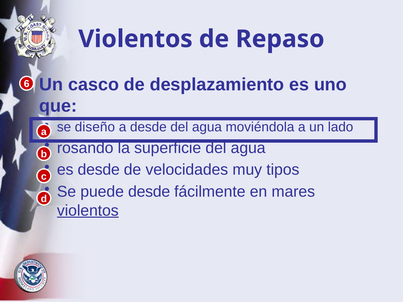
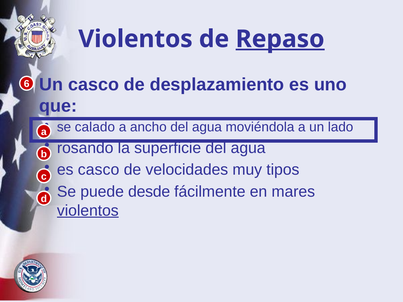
Repaso underline: none -> present
diseño: diseño -> calado
a desde: desde -> ancho
es desde: desde -> casco
